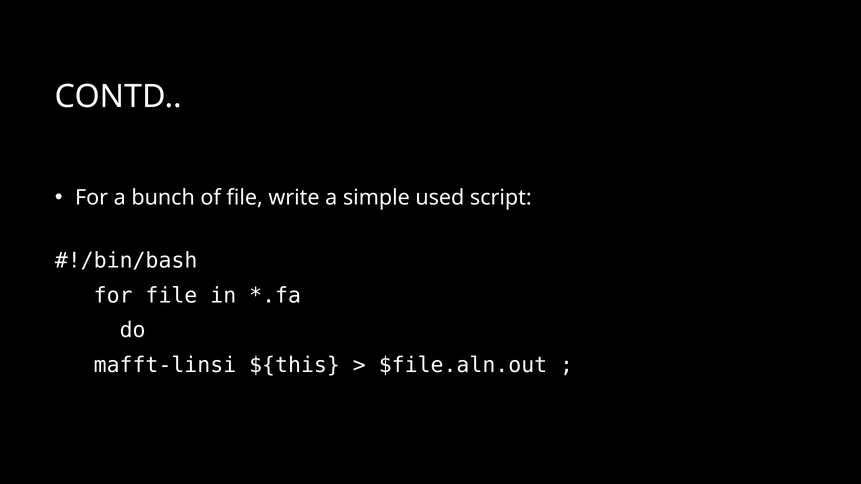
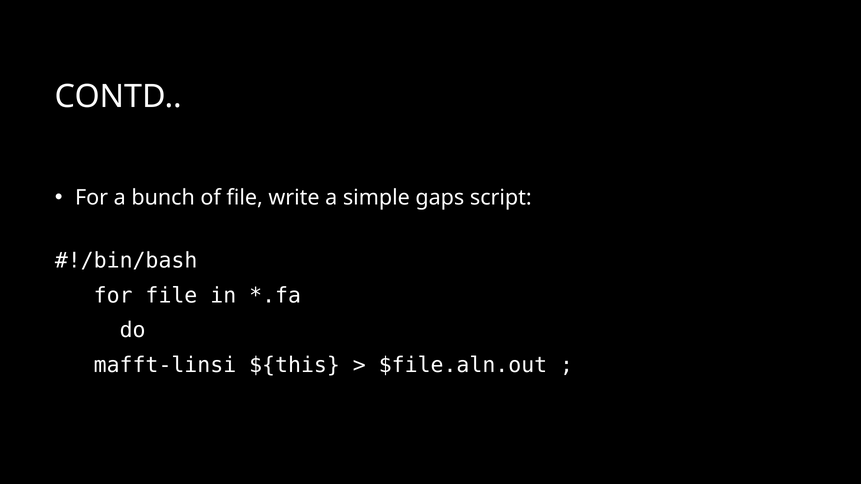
used: used -> gaps
